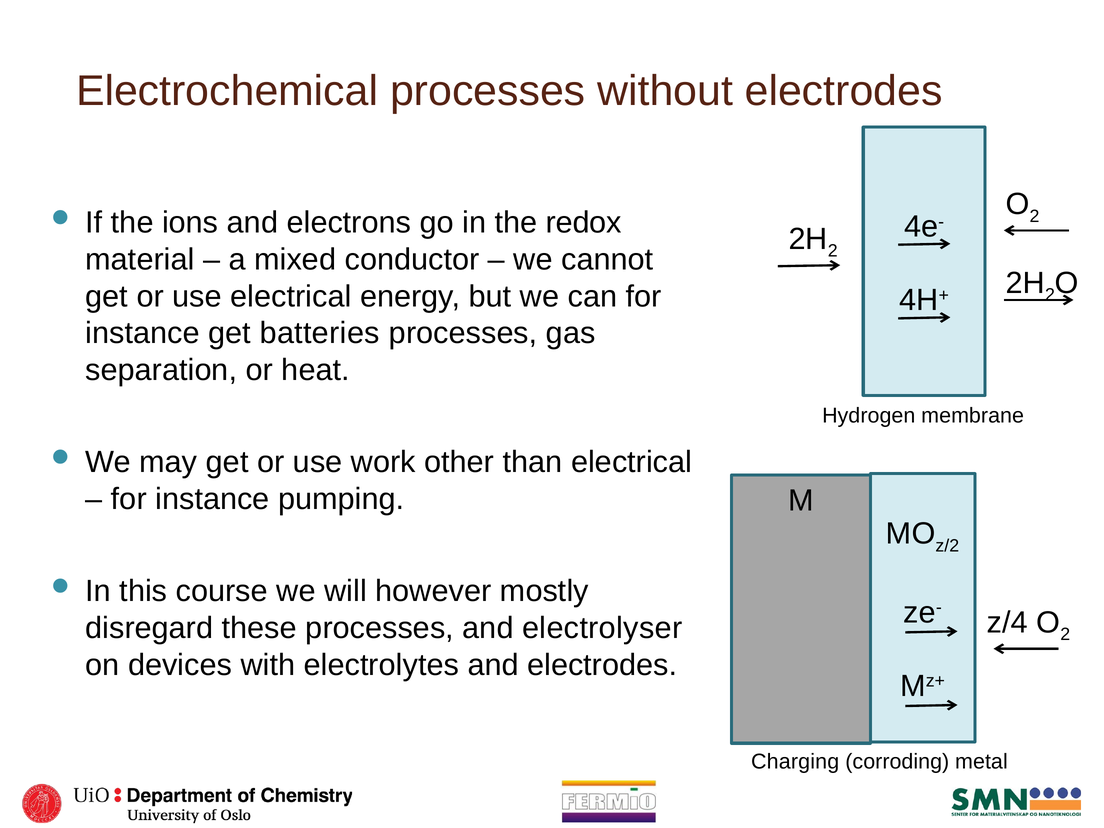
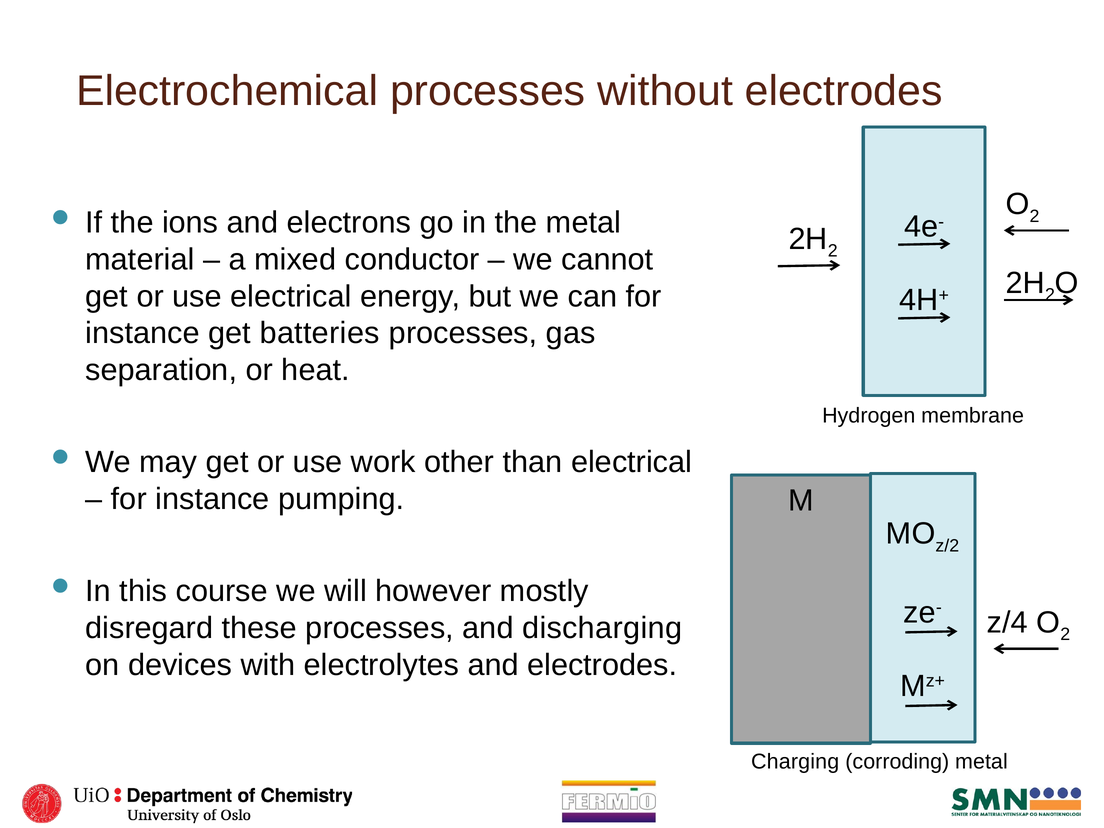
the redox: redox -> metal
electrolyser: electrolyser -> discharging
